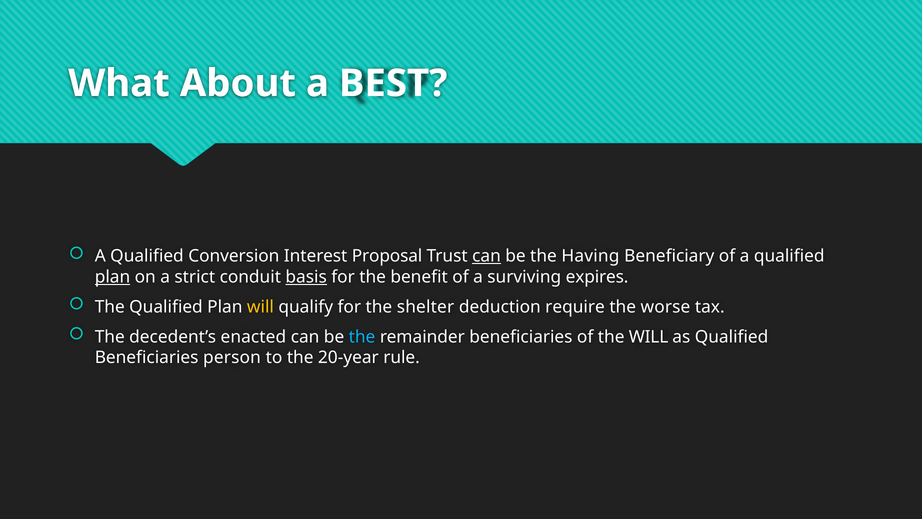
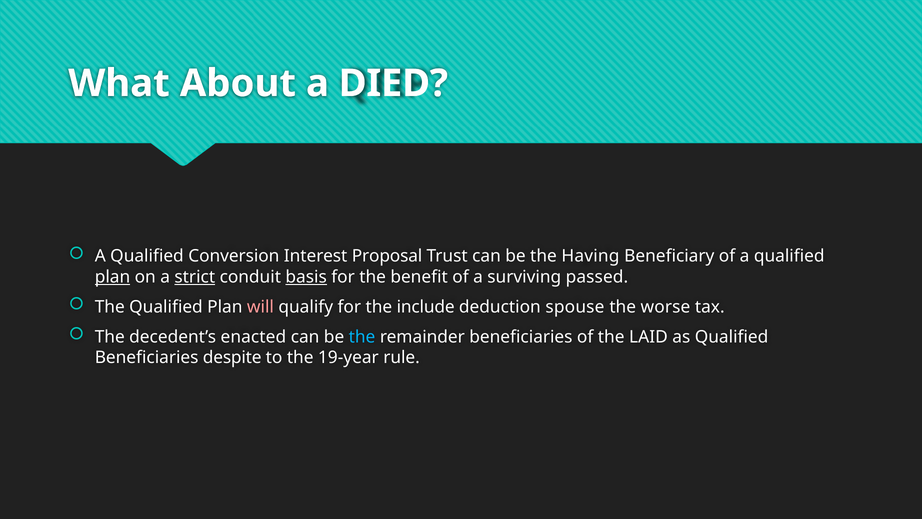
BEST: BEST -> DIED
can at (486, 256) underline: present -> none
strict underline: none -> present
expires: expires -> passed
will at (260, 307) colour: yellow -> pink
shelter: shelter -> include
require: require -> spouse
the WILL: WILL -> LAID
person: person -> despite
20-year: 20-year -> 19-year
